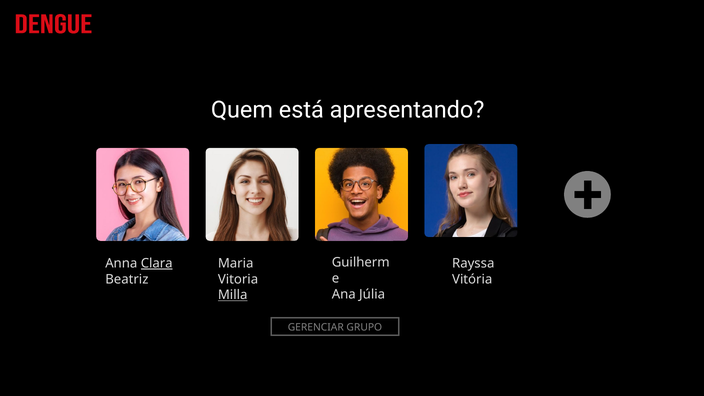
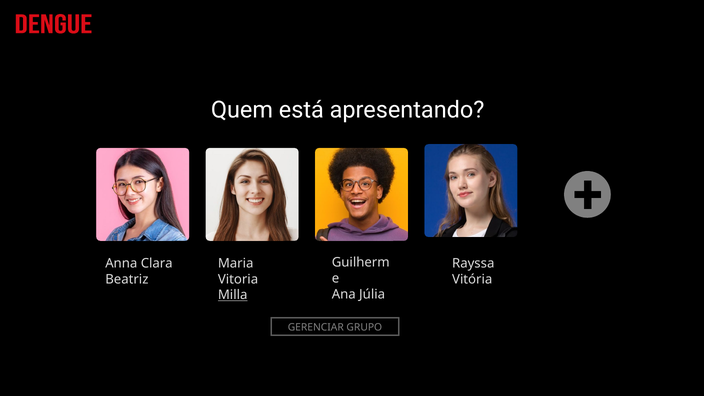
Clara underline: present -> none
